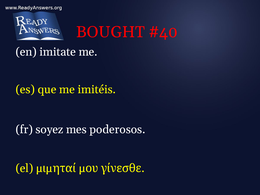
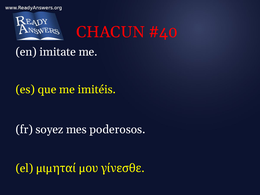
BOUGHT: BOUGHT -> CHACUN
